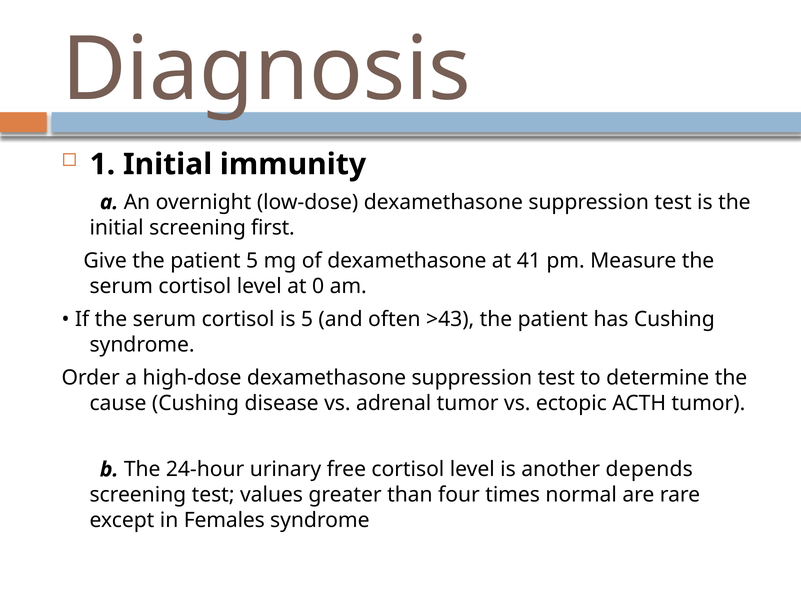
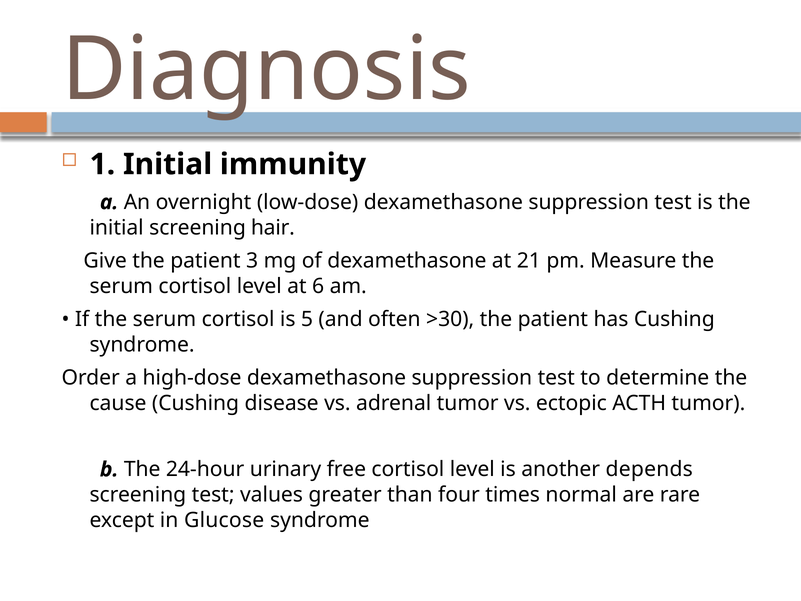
first: first -> hair
patient 5: 5 -> 3
41: 41 -> 21
0: 0 -> 6
>43: >43 -> >30
Females: Females -> Glucose
